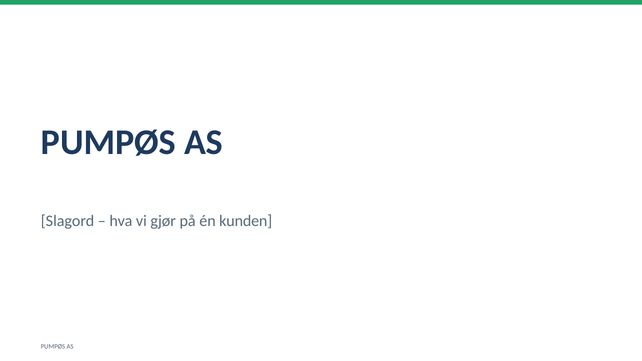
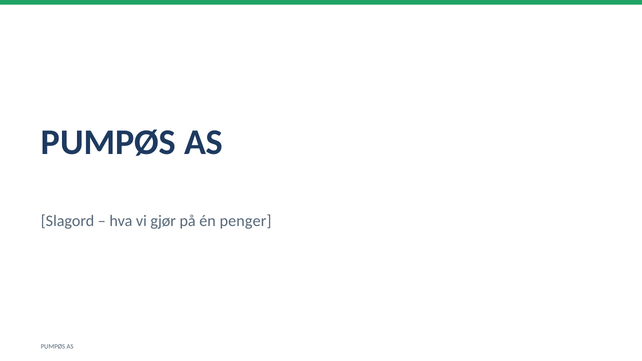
kunden: kunden -> penger
